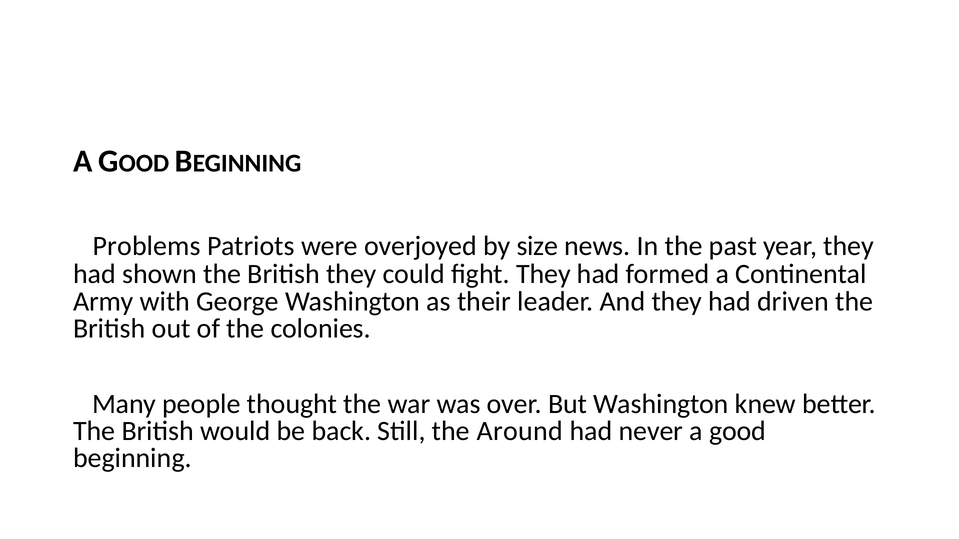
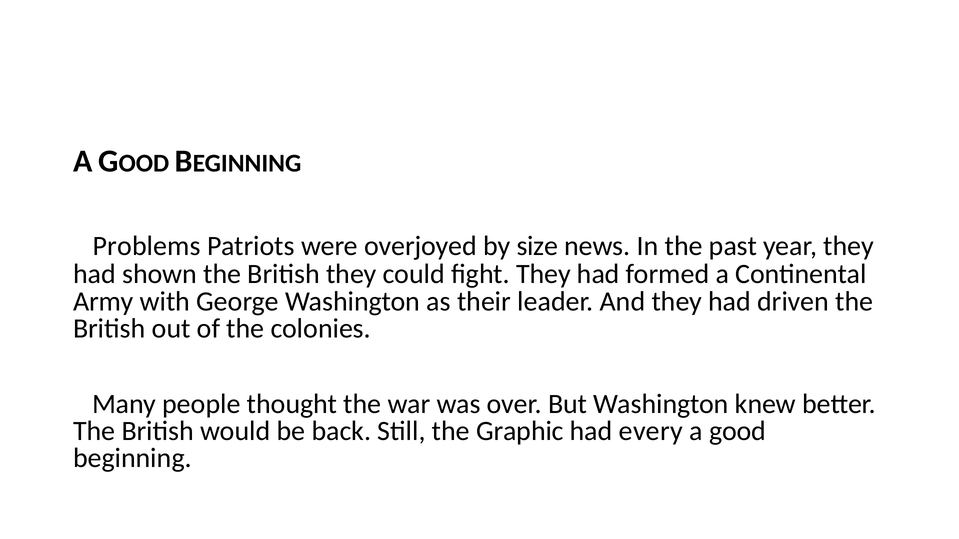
Around: Around -> Graphic
never: never -> every
